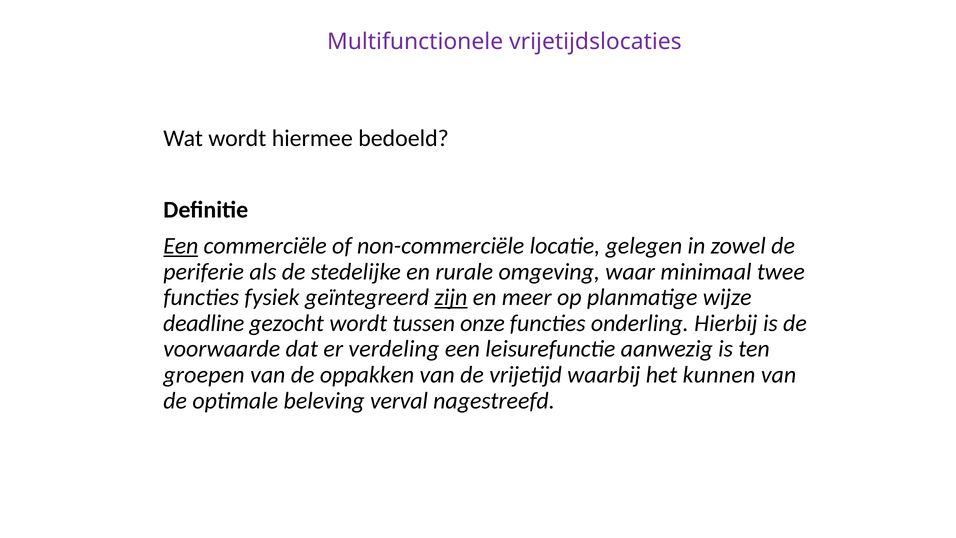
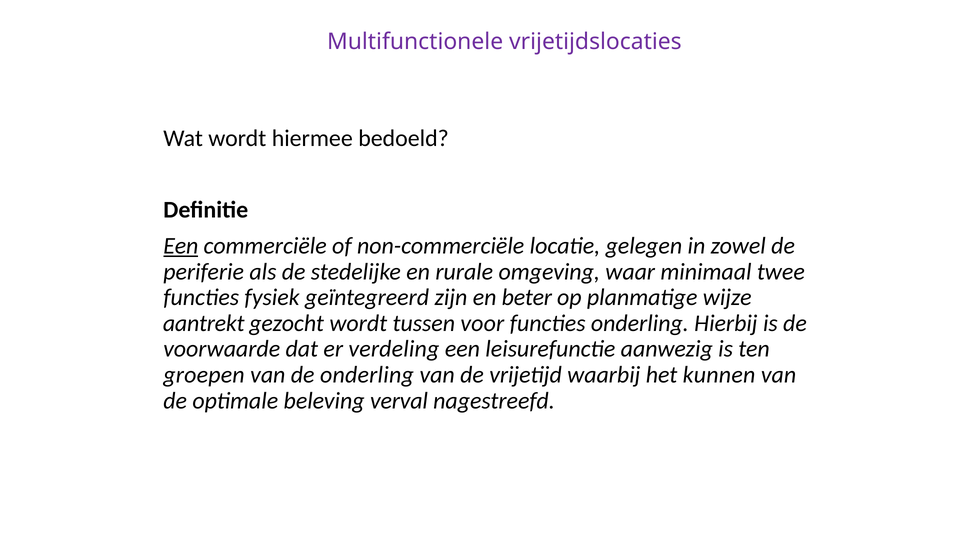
zijn underline: present -> none
meer: meer -> beter
deadline: deadline -> aantrekt
onze: onze -> voor
de oppakken: oppakken -> onderling
